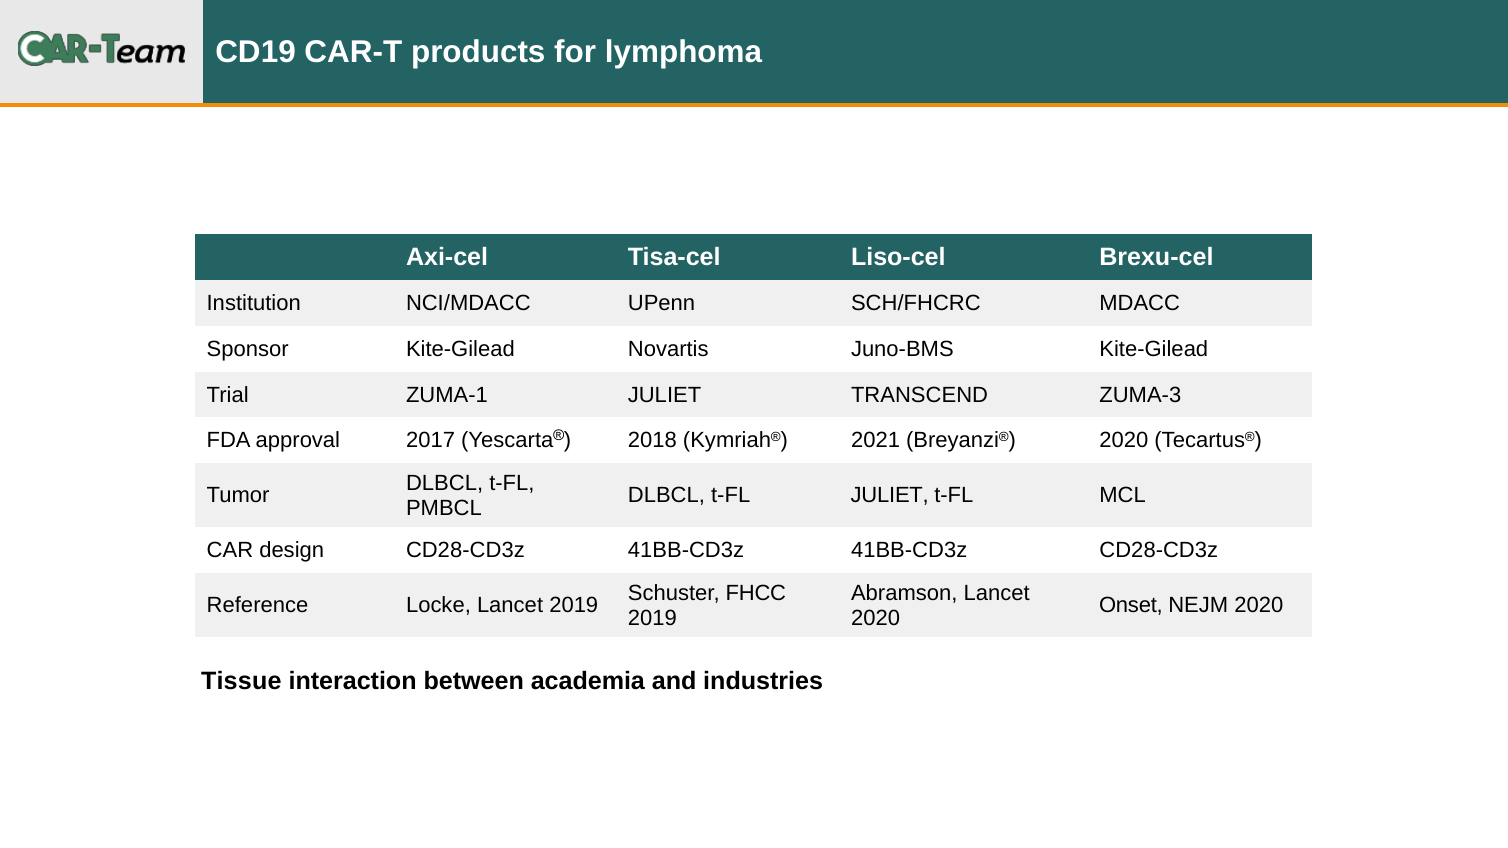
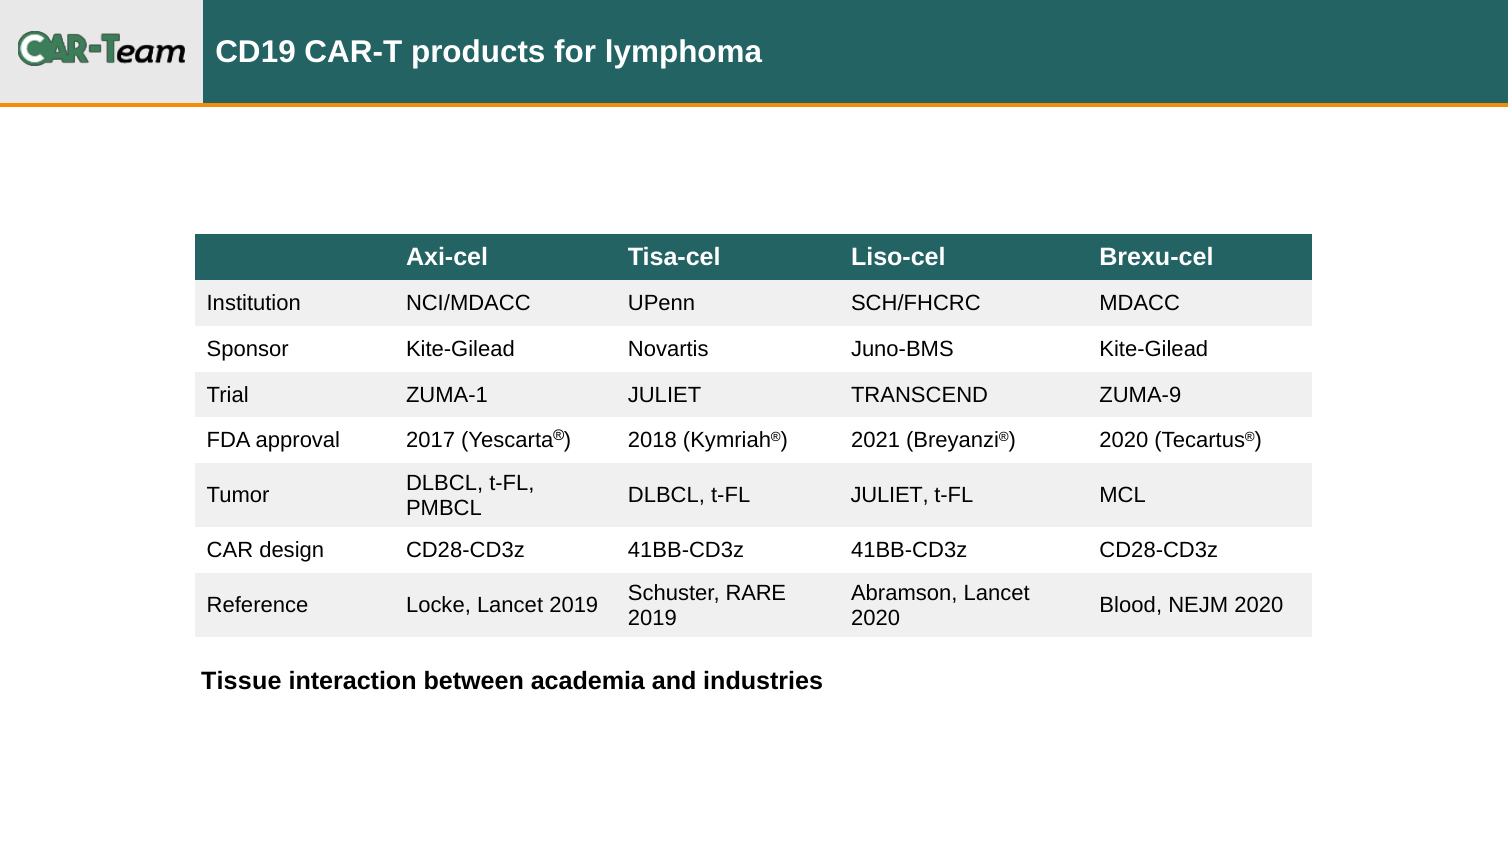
ZUMA-3: ZUMA-3 -> ZUMA-9
FHCC: FHCC -> RARE
Onset: Onset -> Blood
